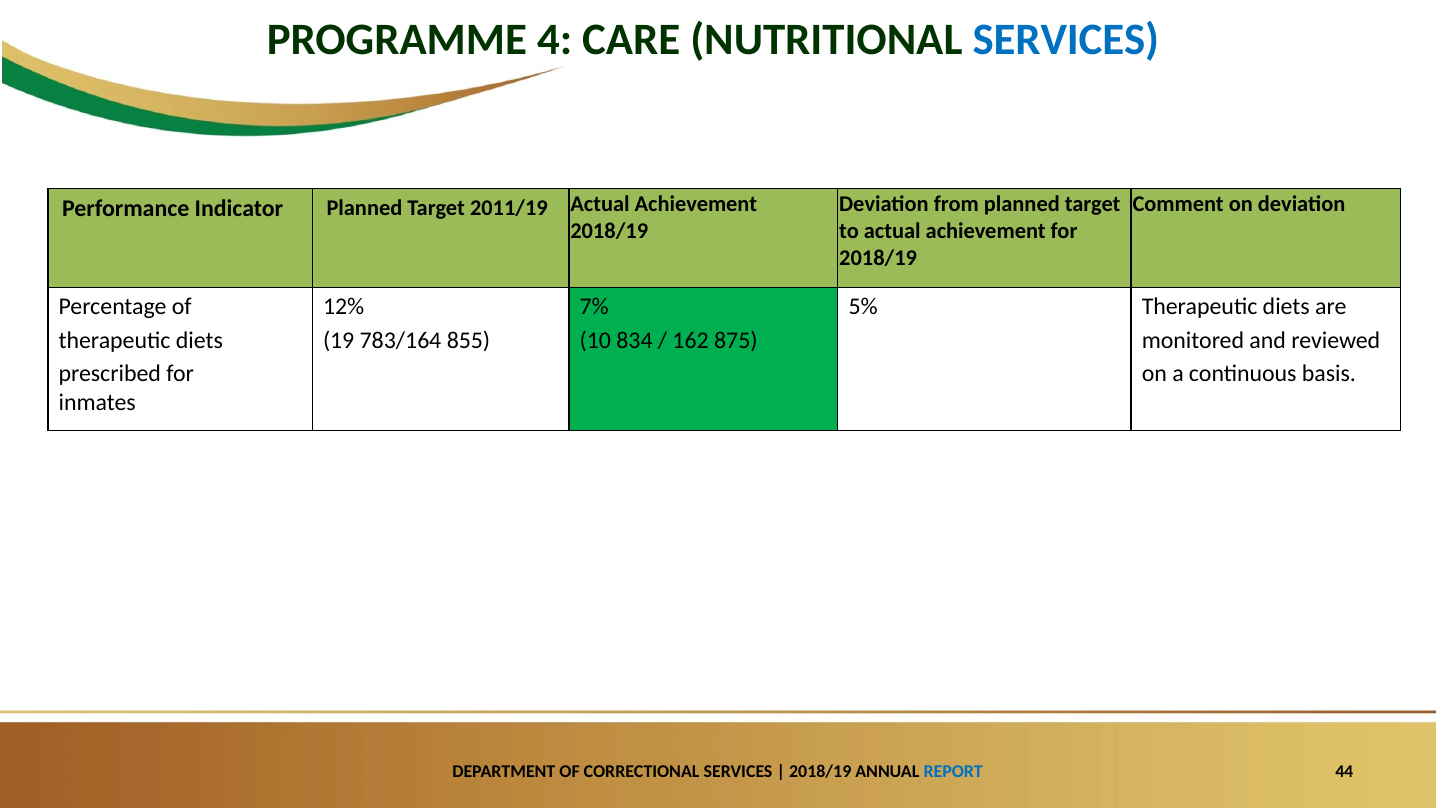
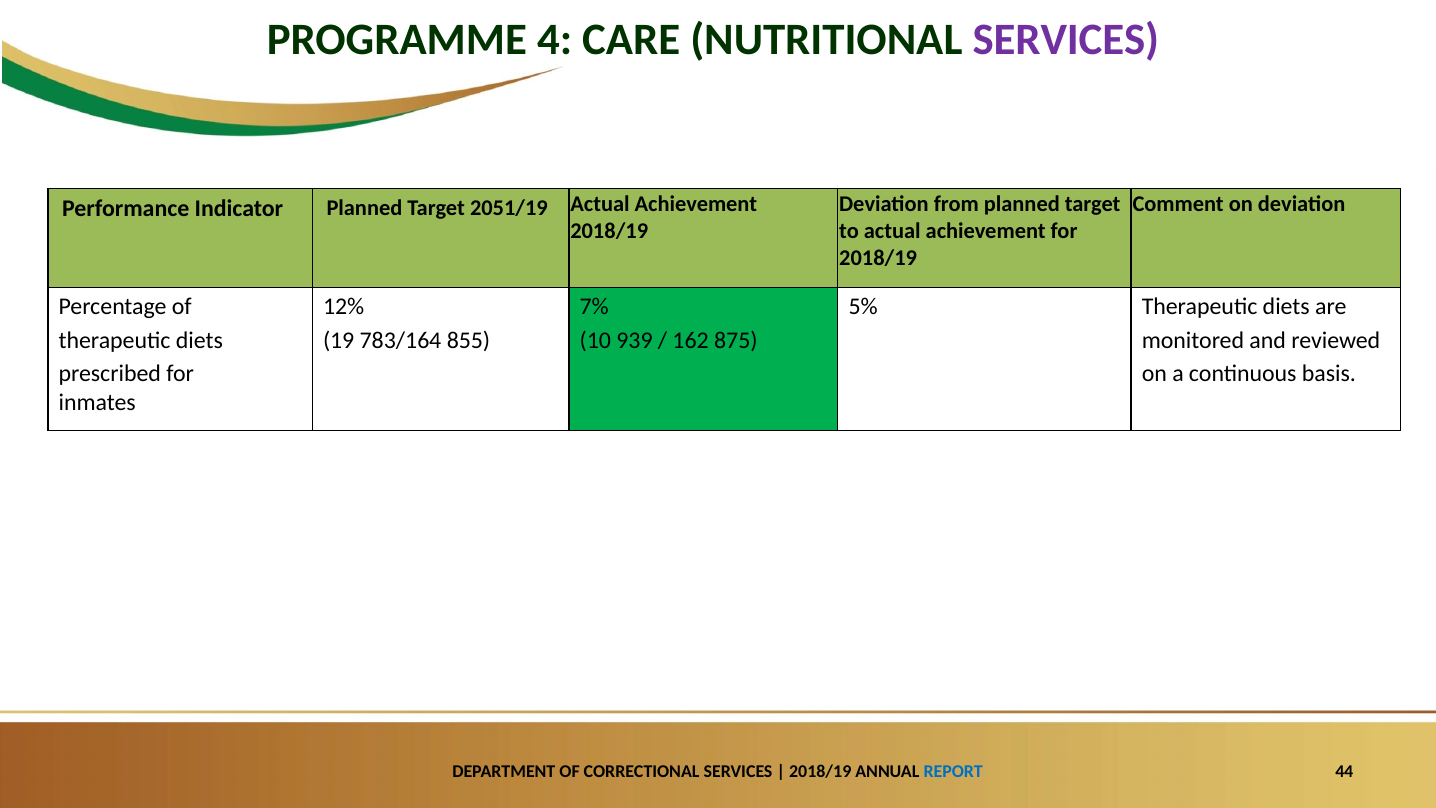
SERVICES at (1066, 40) colour: blue -> purple
2011/19: 2011/19 -> 2051/19
834: 834 -> 939
